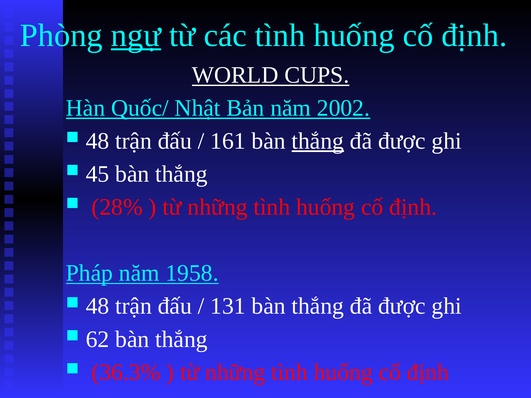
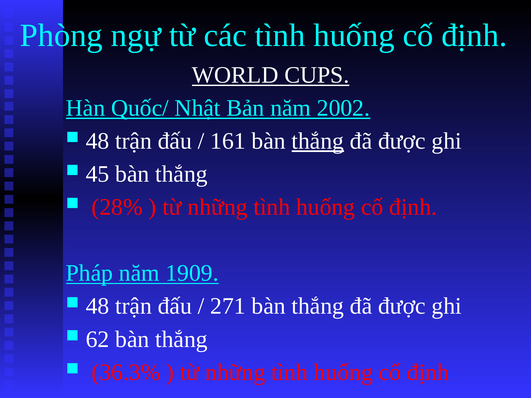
ngự underline: present -> none
1958: 1958 -> 1909
131: 131 -> 271
